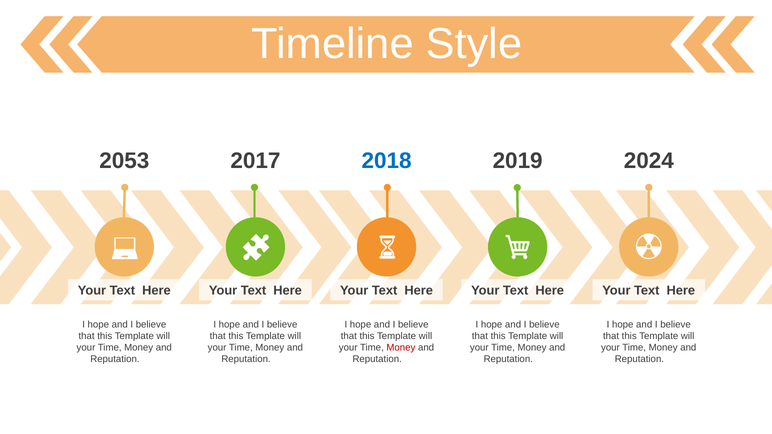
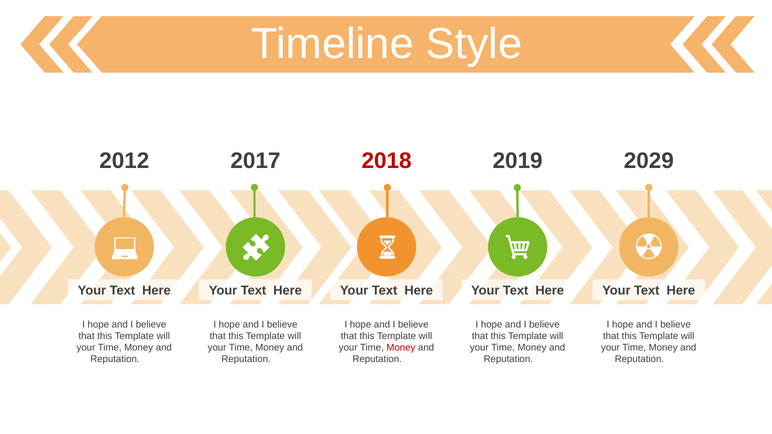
2053: 2053 -> 2012
2018 colour: blue -> red
2024: 2024 -> 2029
